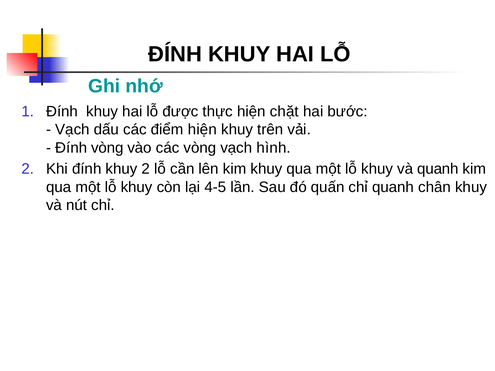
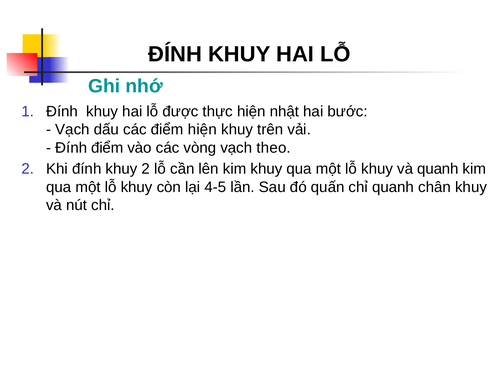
chặt: chặt -> nhật
Đính vòng: vòng -> điểm
hình: hình -> theo
